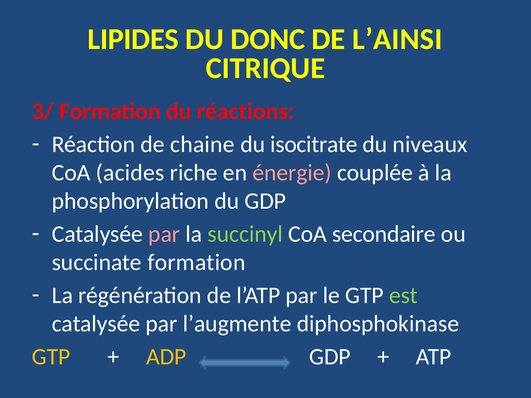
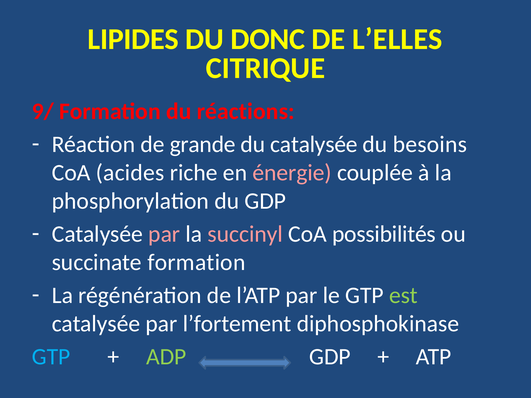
L’AINSI: L’AINSI -> L’ELLES
3/: 3/ -> 9/
chaine: chaine -> grande
du isocitrate: isocitrate -> catalysée
niveaux: niveaux -> besoins
succinyl colour: light green -> pink
secondaire: secondaire -> possibilités
l’augmente: l’augmente -> l’fortement
GTP at (51, 357) colour: yellow -> light blue
ADP colour: yellow -> light green
